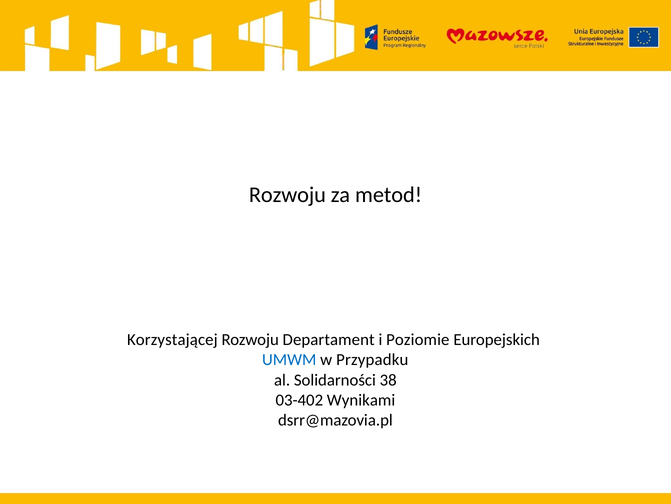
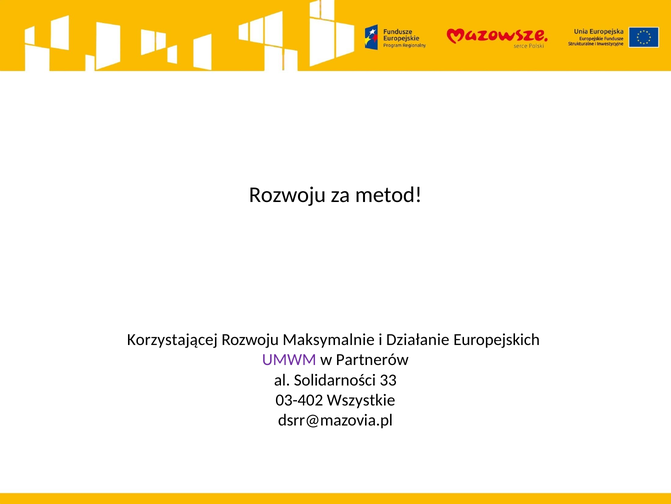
Departament: Departament -> Maksymalnie
Poziomie: Poziomie -> Działanie
UMWM colour: blue -> purple
Przypadku: Przypadku -> Partnerów
38: 38 -> 33
Wynikami: Wynikami -> Wszystkie
